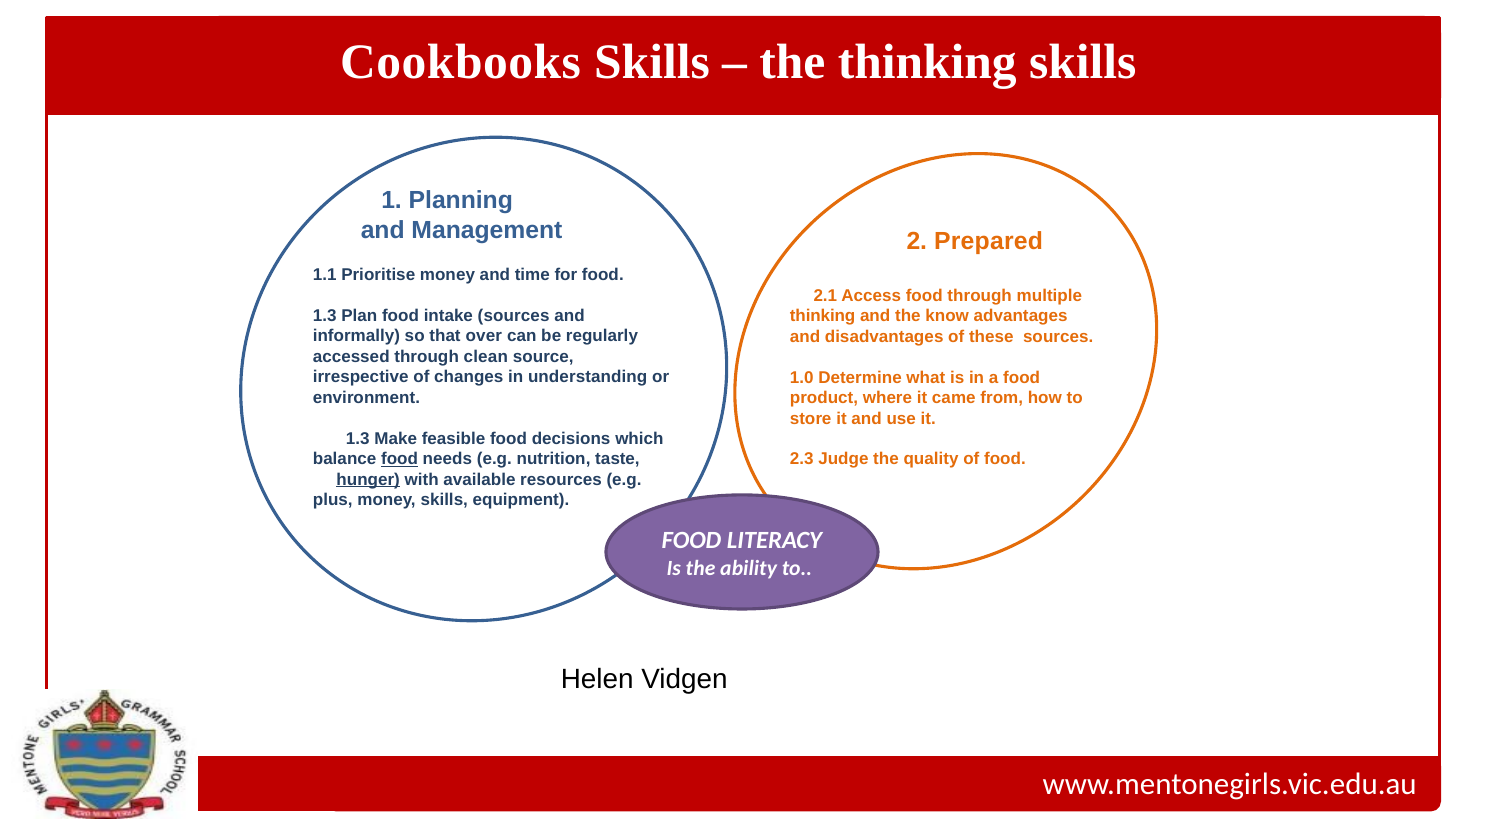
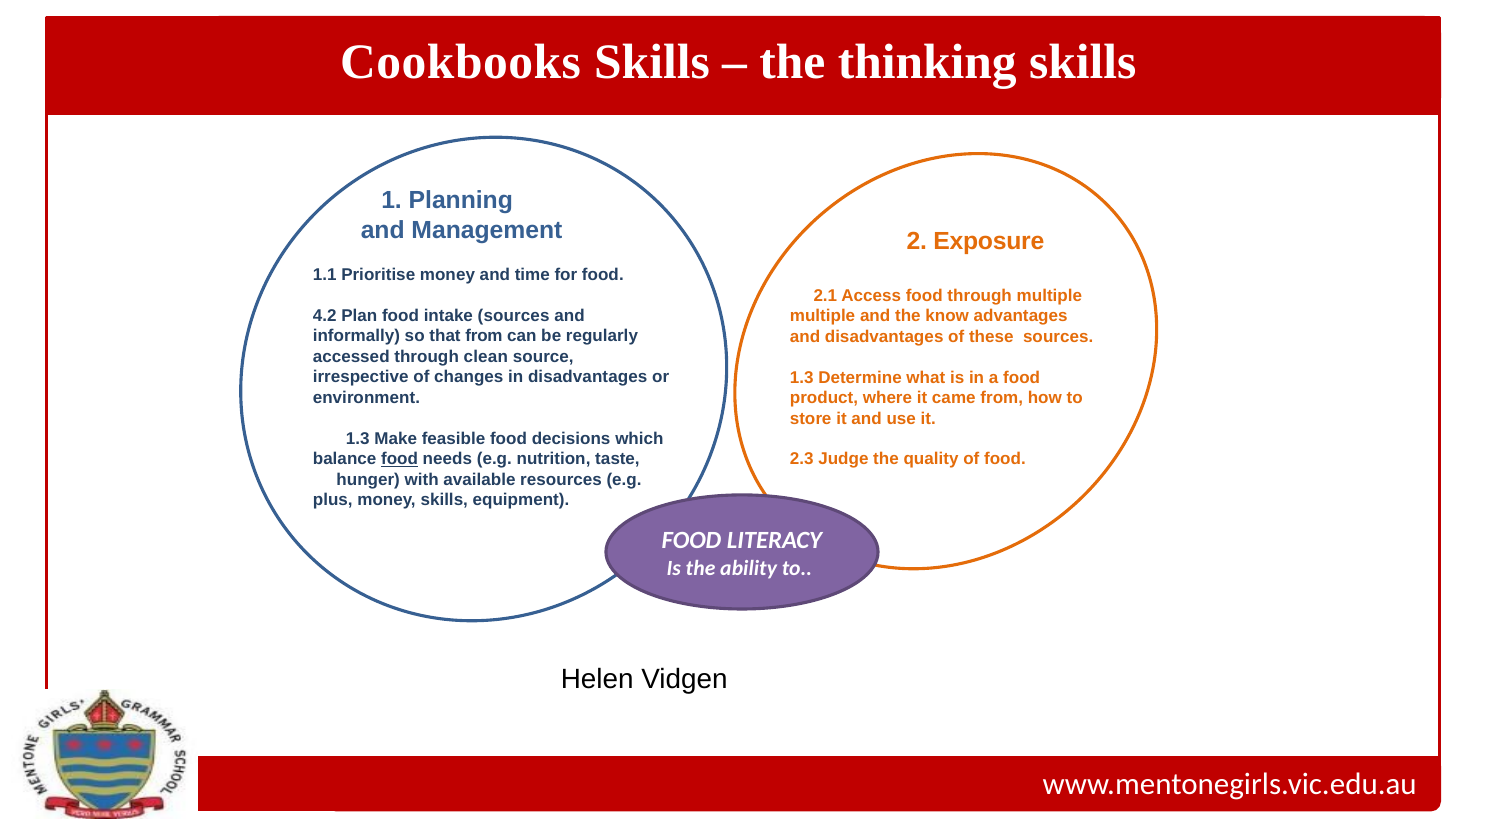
Prepared: Prepared -> Exposure
1.3 at (325, 316): 1.3 -> 4.2
thinking at (823, 316): thinking -> multiple
that over: over -> from
in understanding: understanding -> disadvantages
1.0 at (802, 377): 1.0 -> 1.3
hunger underline: present -> none
